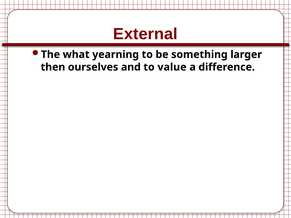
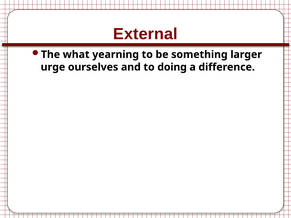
then: then -> urge
value: value -> doing
